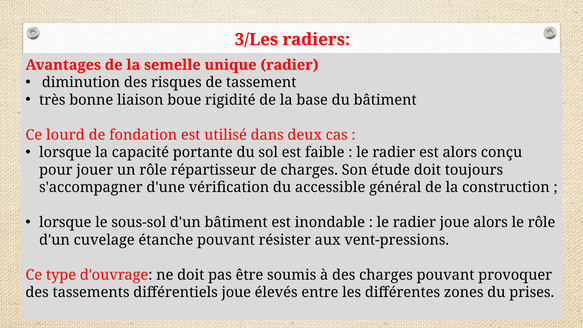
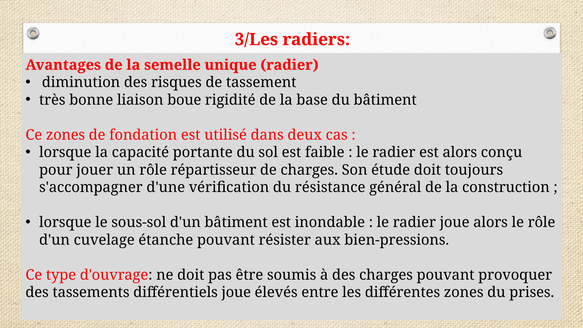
Ce lourd: lourd -> zones
accessible: accessible -> résistance
vent-pressions: vent-pressions -> bien-pressions
